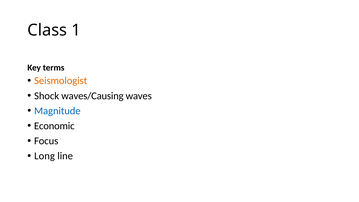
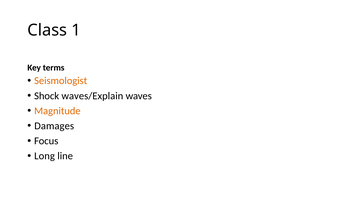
waves/Causing: waves/Causing -> waves/Explain
Magnitude colour: blue -> orange
Economic: Economic -> Damages
